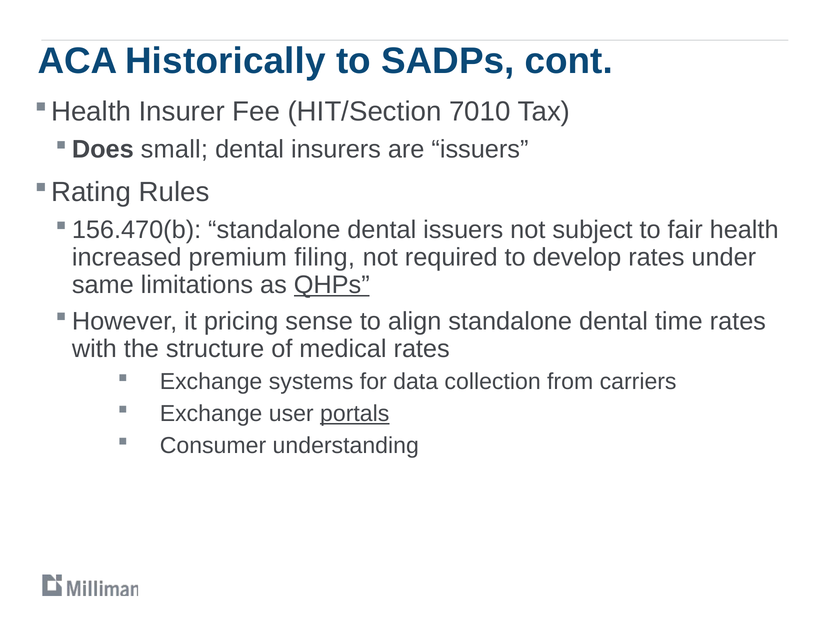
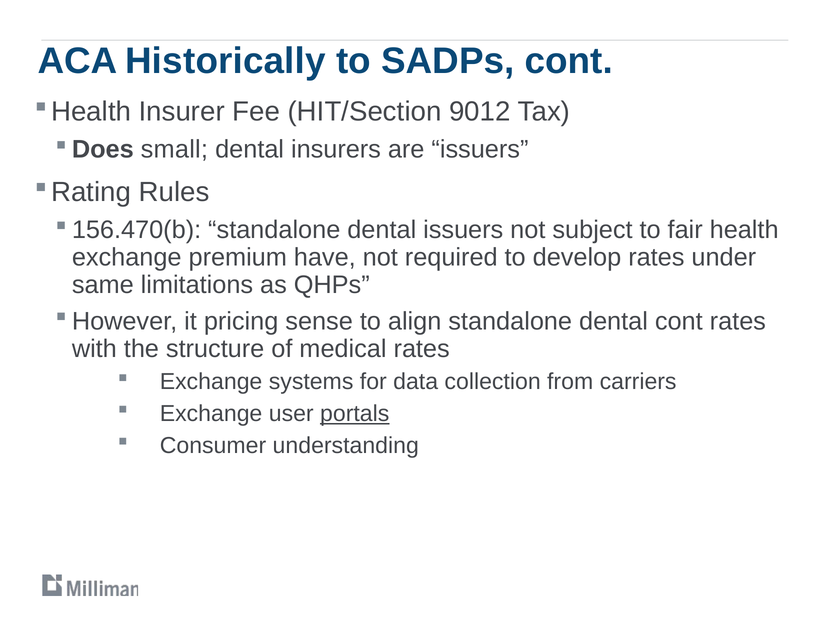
7010: 7010 -> 9012
increased at (127, 257): increased -> exchange
filing: filing -> have
QHPs underline: present -> none
dental time: time -> cont
